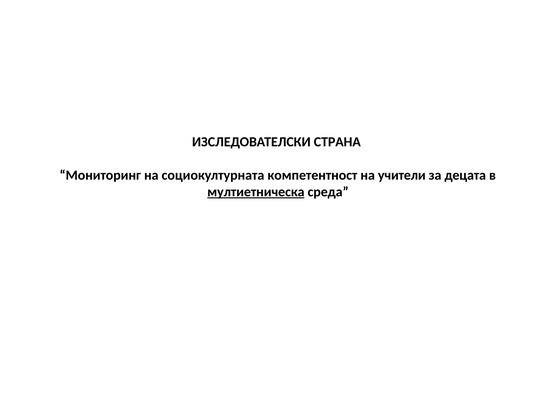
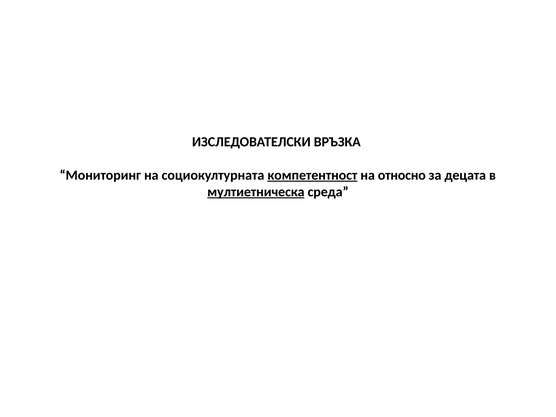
СТРАНА: СТРАНА -> ВРЪЗКА
компетентност underline: none -> present
учители: учители -> относно
